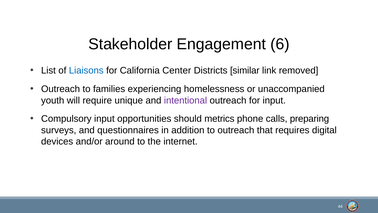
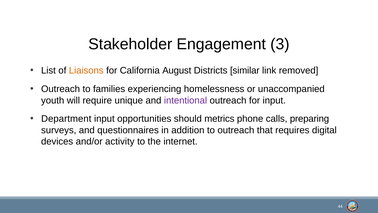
6: 6 -> 3
Liaisons colour: blue -> orange
Center: Center -> August
Compulsory: Compulsory -> Department
around: around -> activity
